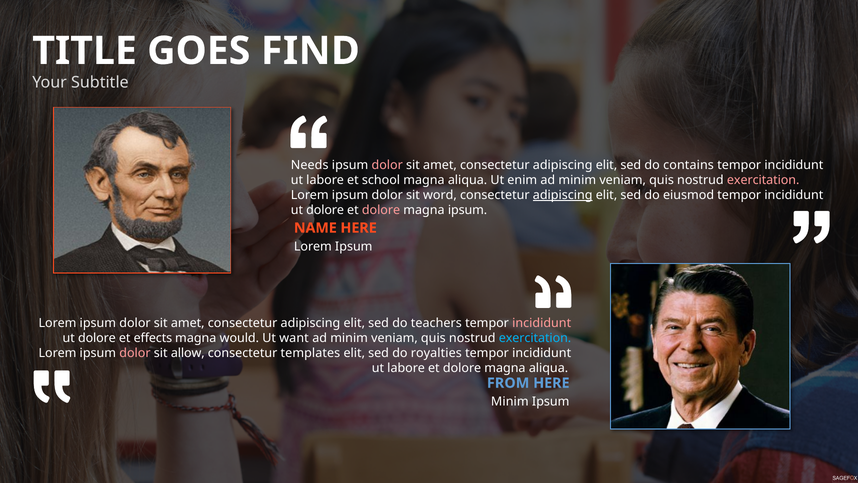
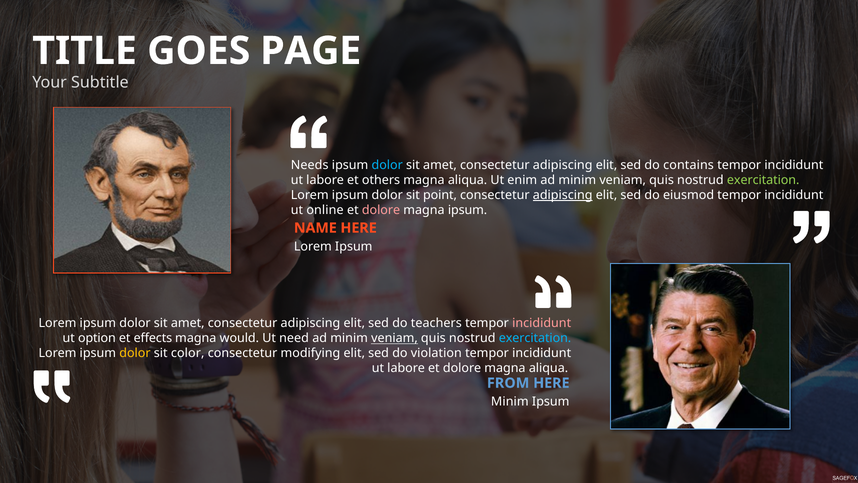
FIND: FIND -> PAGE
dolor at (387, 165) colour: pink -> light blue
school: school -> others
exercitation at (763, 180) colour: pink -> light green
word: word -> point
dolore at (325, 210): dolore -> online
dolore at (97, 338): dolore -> option
want: want -> need
veniam at (394, 338) underline: none -> present
dolor at (135, 353) colour: pink -> yellow
allow: allow -> color
templates: templates -> modifying
royalties: royalties -> violation
